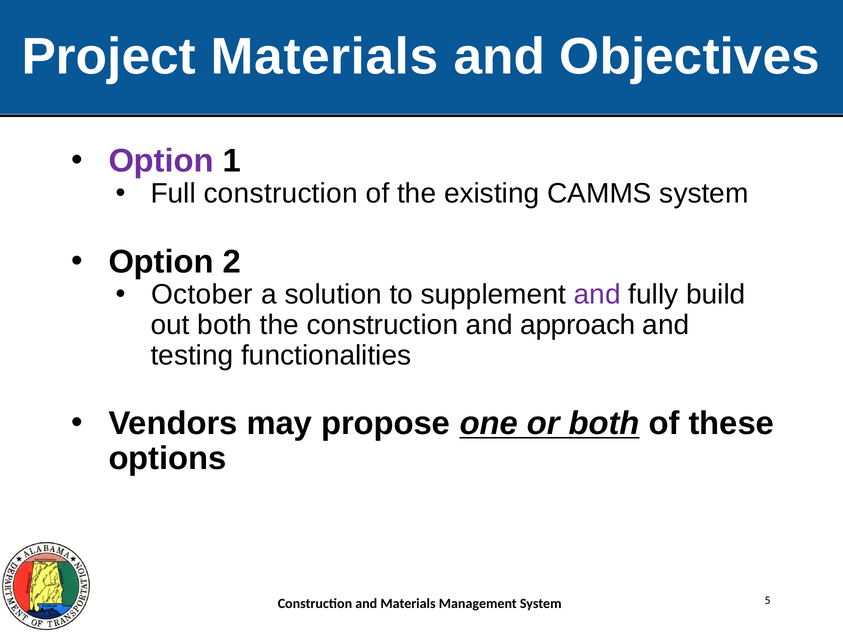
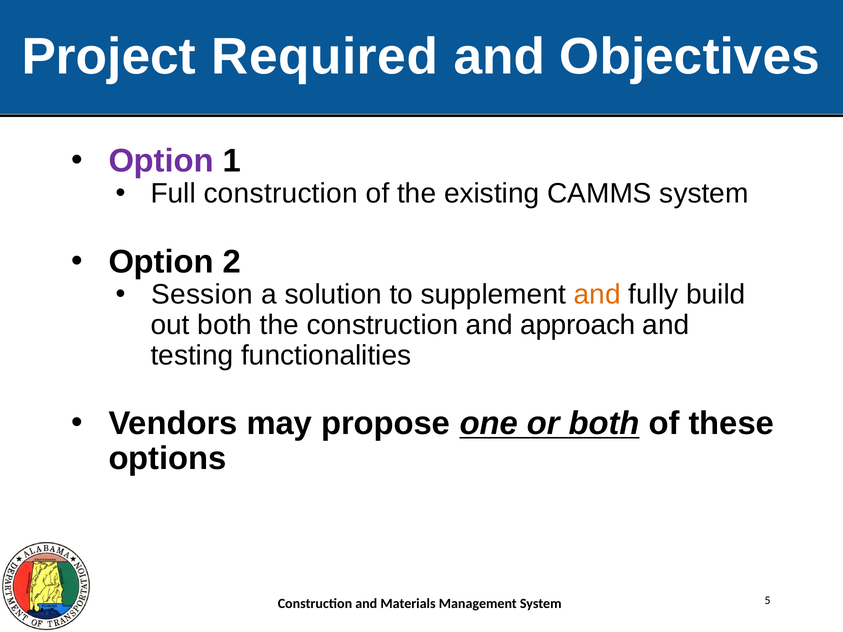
Project Materials: Materials -> Required
October: October -> Session
and at (597, 295) colour: purple -> orange
